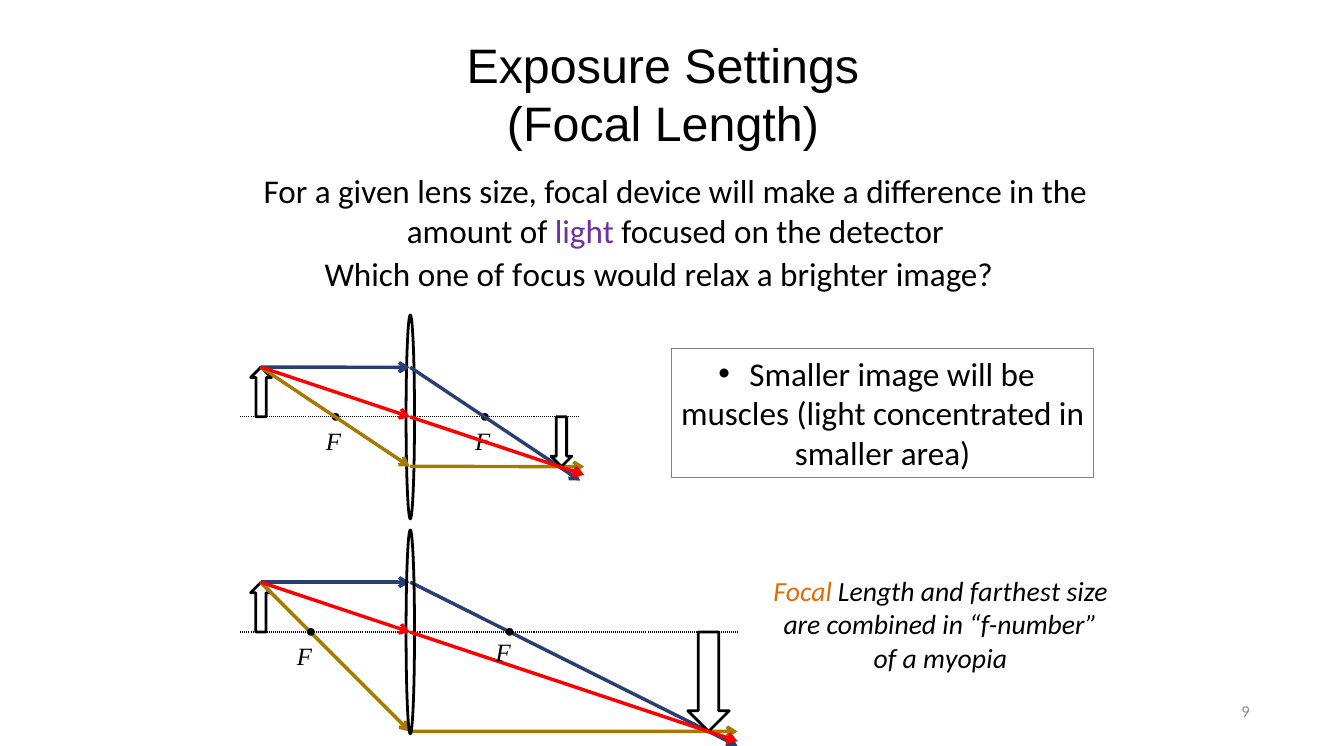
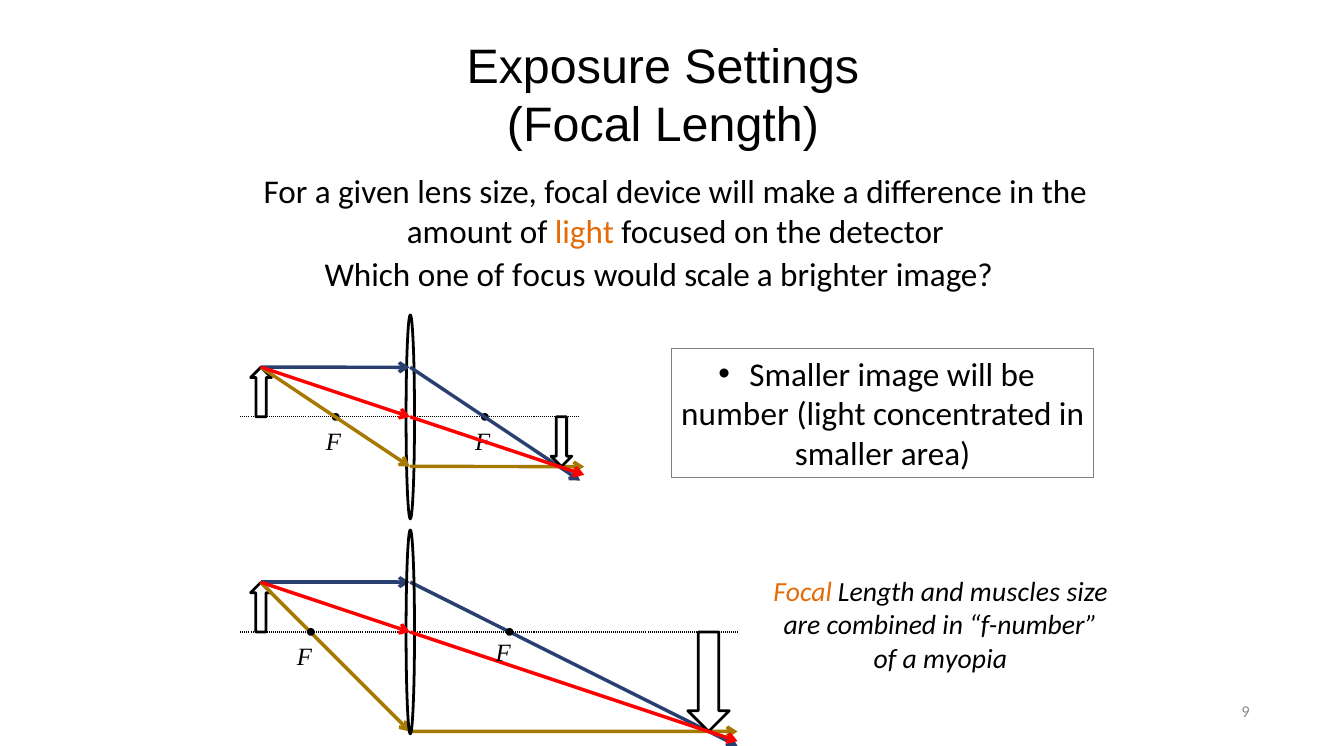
light at (584, 233) colour: purple -> orange
relax: relax -> scale
muscles: muscles -> number
farthest: farthest -> muscles
